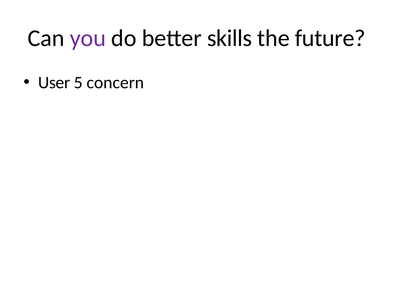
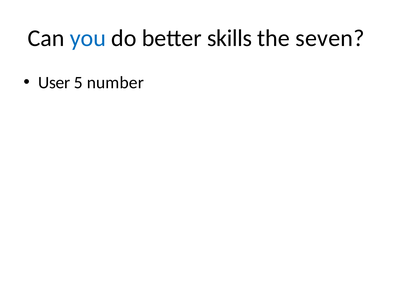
you colour: purple -> blue
future: future -> seven
concern: concern -> number
